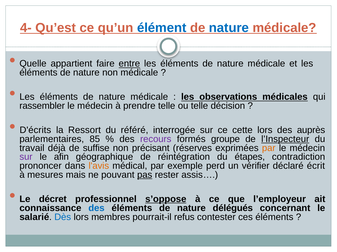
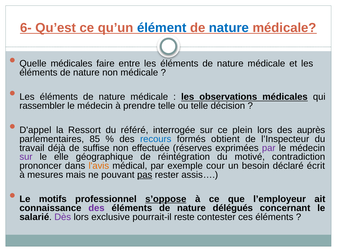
4-: 4- -> 6-
Quelle appartient: appartient -> médicales
entre underline: present -> none
D'écrits: D'écrits -> D'appel
cette: cette -> plein
recours colour: purple -> blue
groupe: groupe -> obtient
l’Inspecteur underline: present -> none
précisant: précisant -> effectuée
par at (269, 148) colour: orange -> purple
afin: afin -> elle
étapes: étapes -> motivé
perd: perd -> cour
vérifier: vérifier -> besoin
décret: décret -> motifs
des at (96, 209) colour: blue -> purple
Dès colour: blue -> purple
membres: membres -> exclusive
refus: refus -> reste
